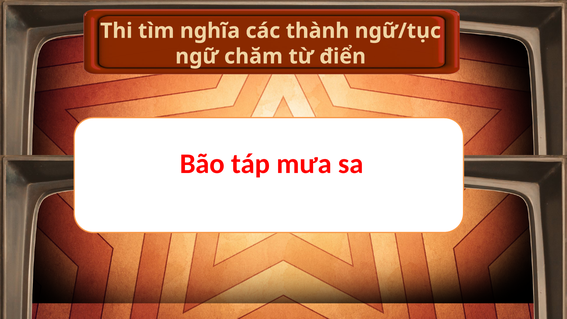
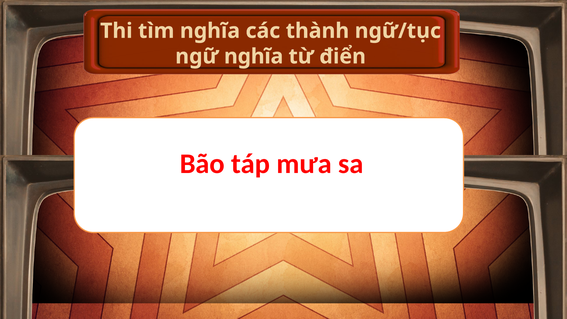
ngữ chăm: chăm -> nghĩa
